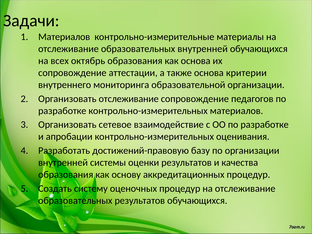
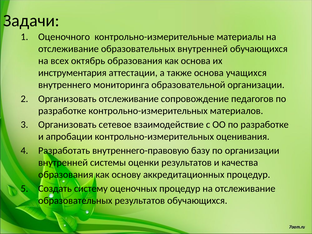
Материалов at (64, 37): Материалов -> Оценочного
сопровождение at (72, 73): сопровождение -> инструментария
критерии: критерии -> учащихся
достижений-правовую: достижений-правовую -> внутреннего-правовую
